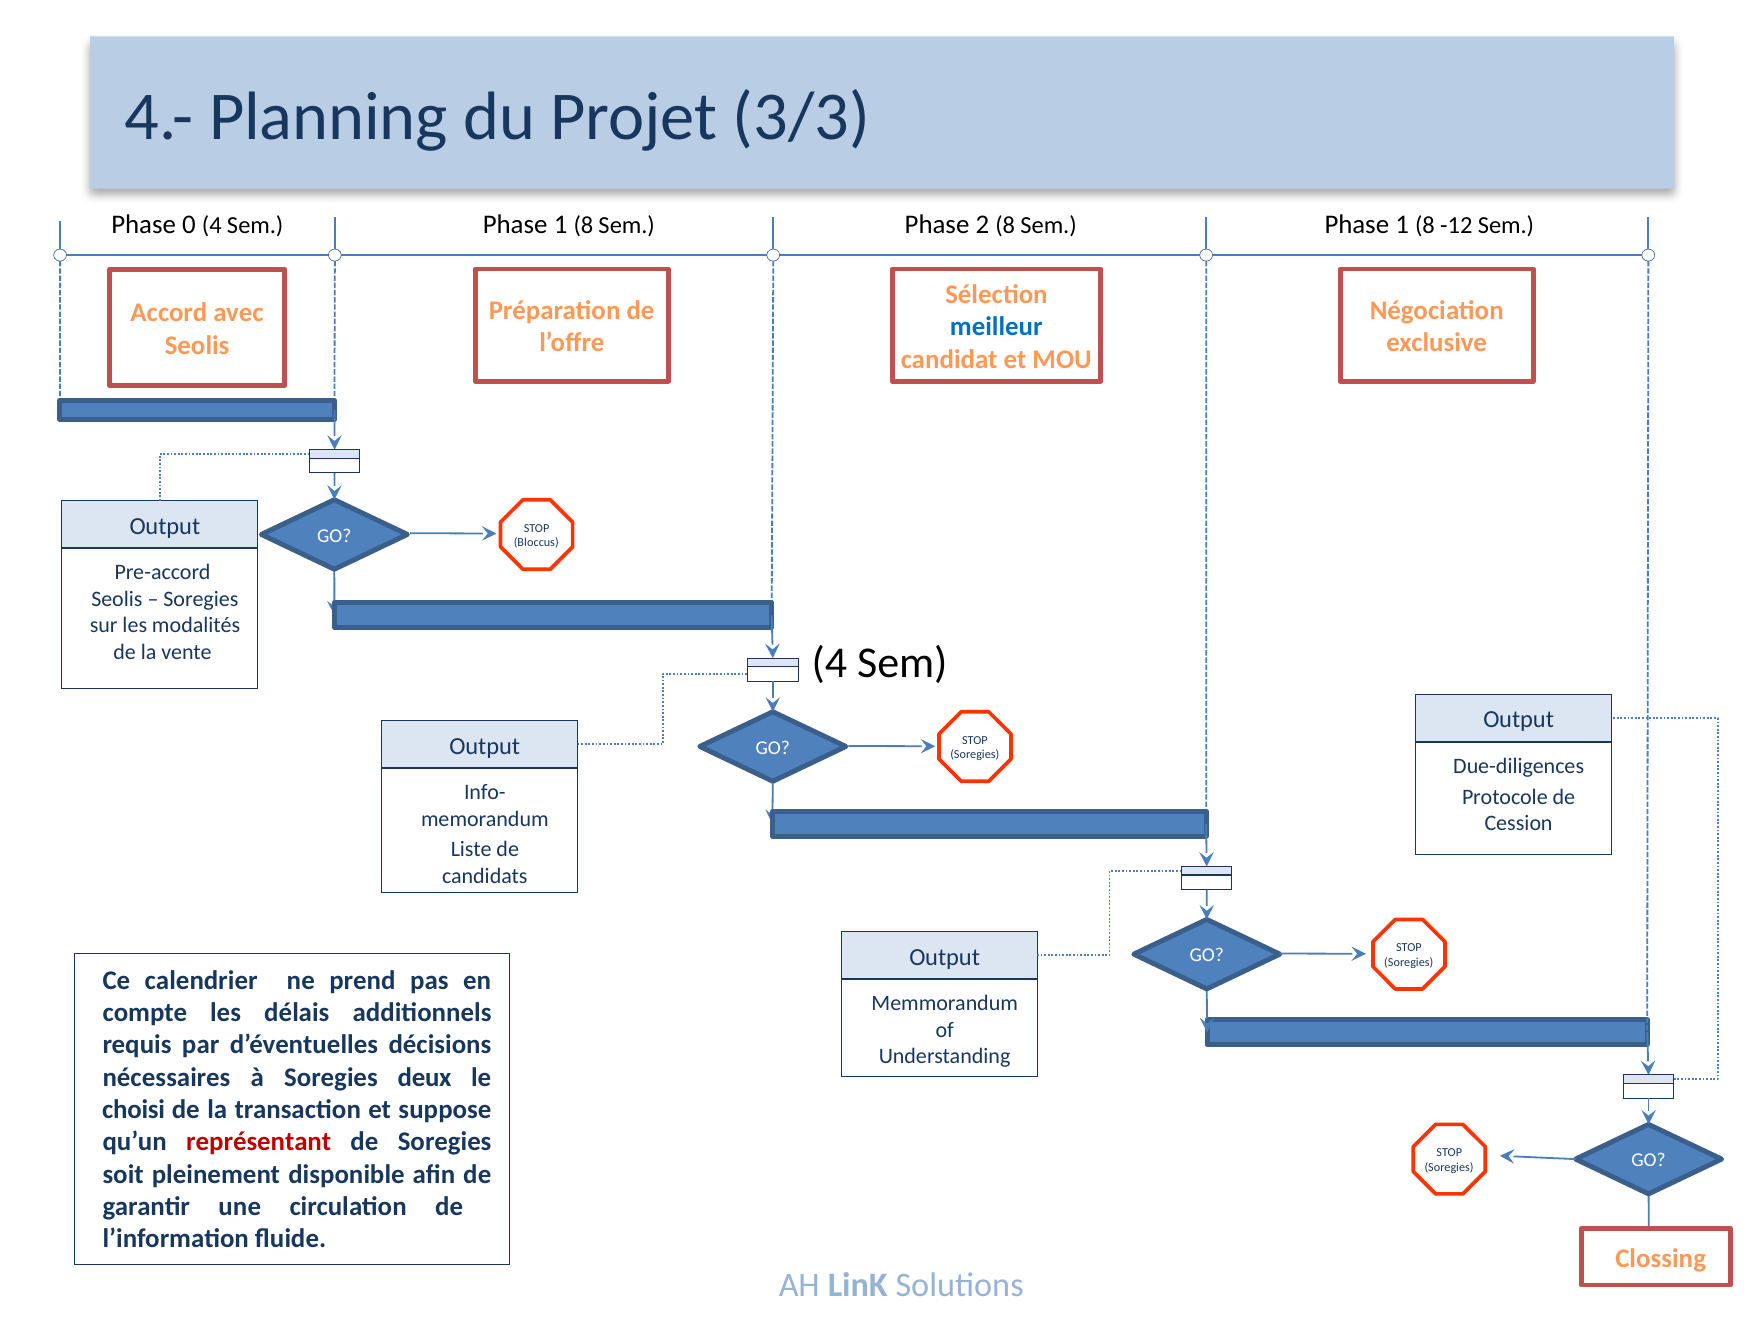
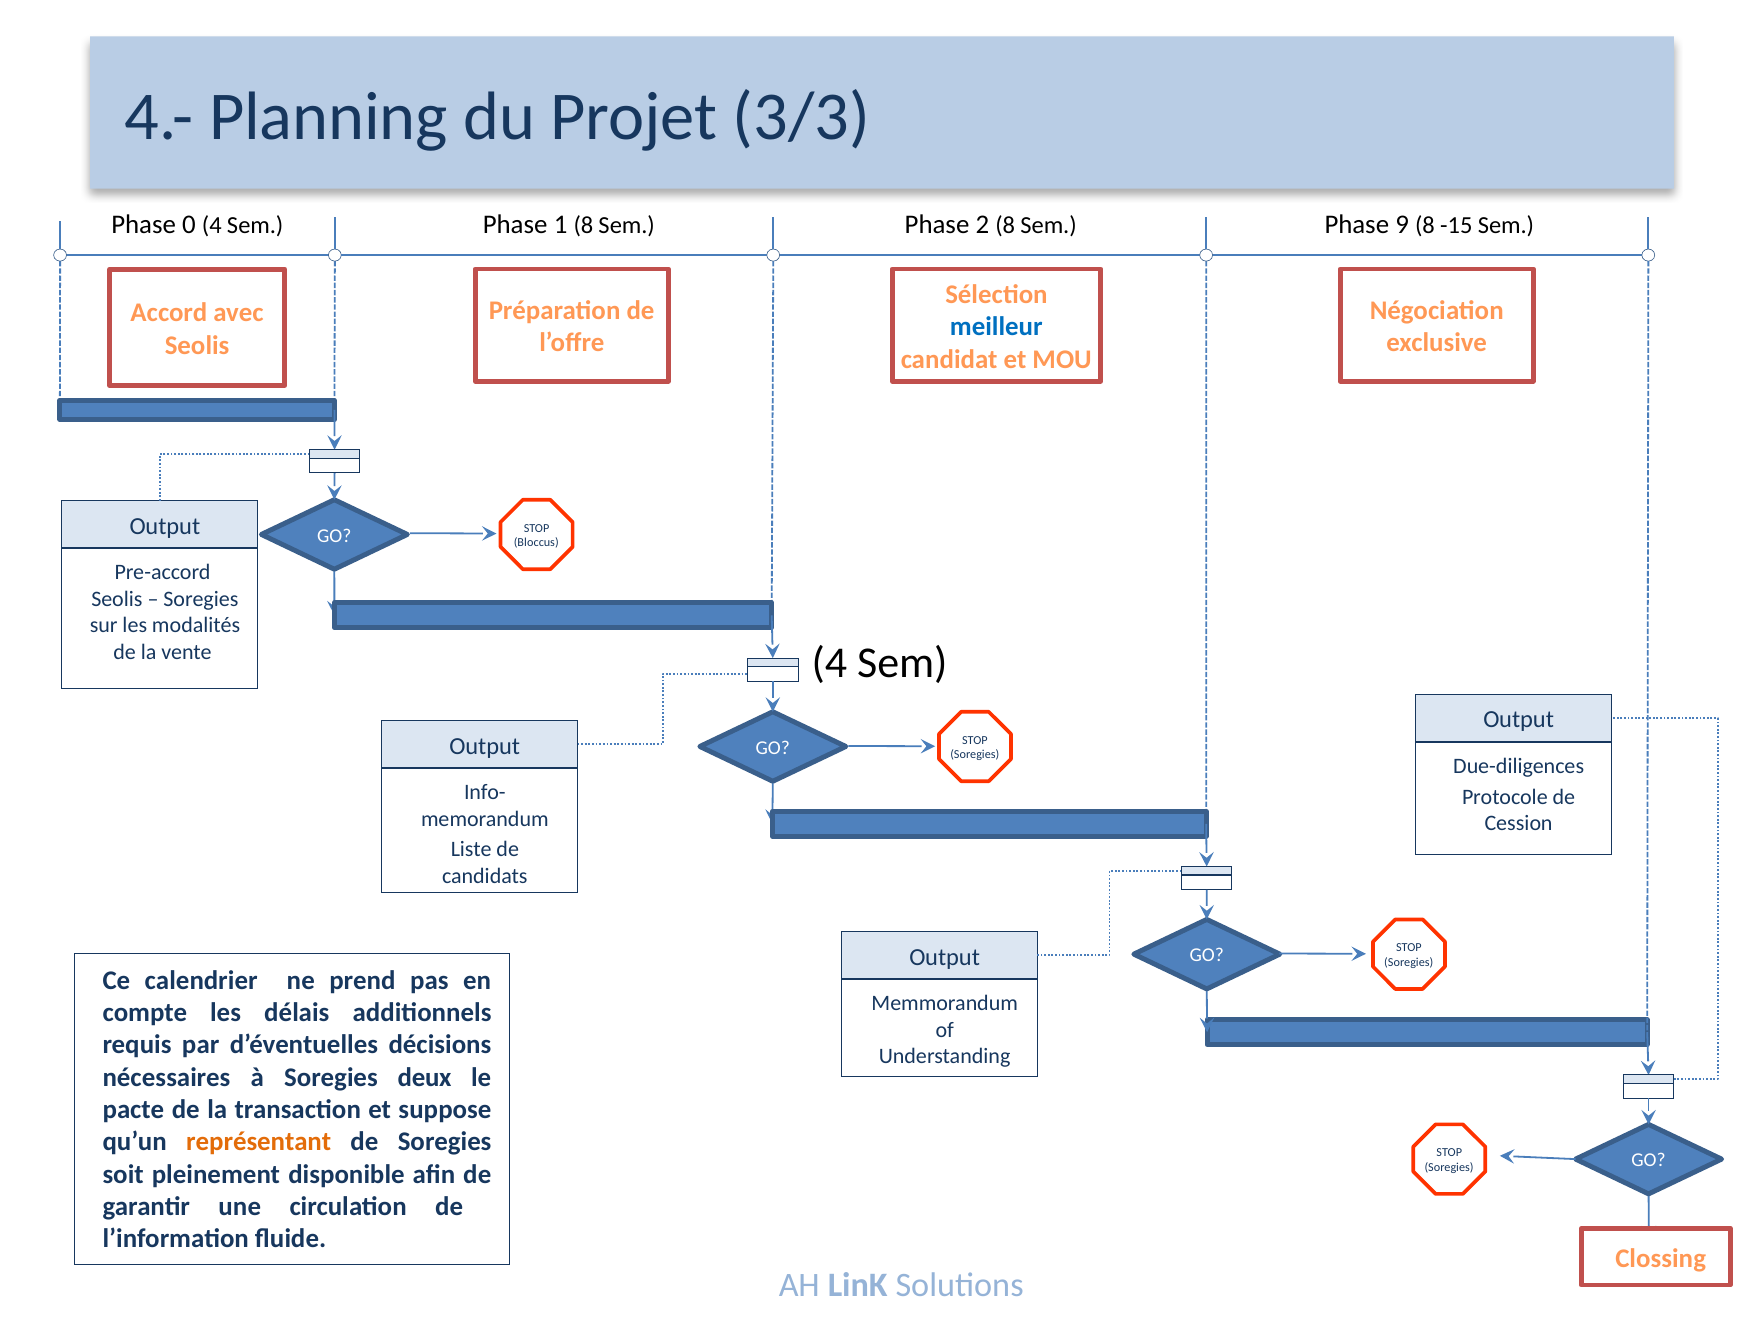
8 Sem Phase 1: 1 -> 9
-12: -12 -> -15
choisi: choisi -> pacte
représentant colour: red -> orange
